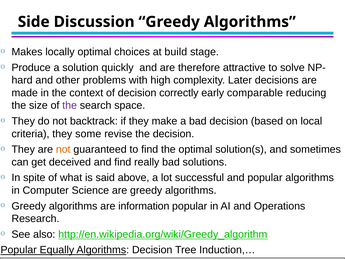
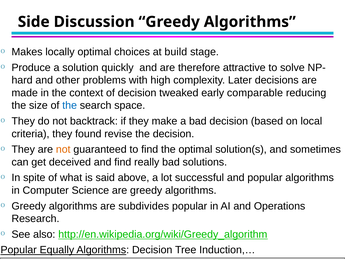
correctly: correctly -> tweaked
the at (70, 105) colour: purple -> blue
some: some -> found
information: information -> subdivides
